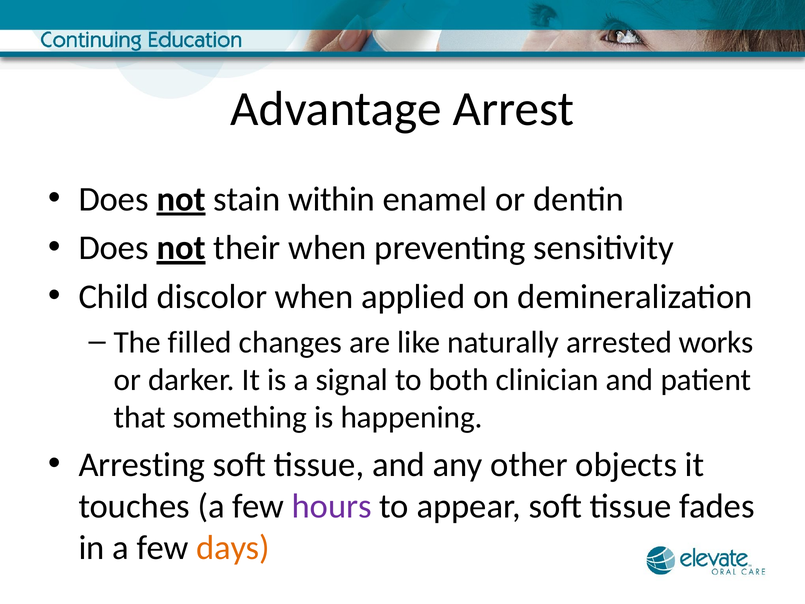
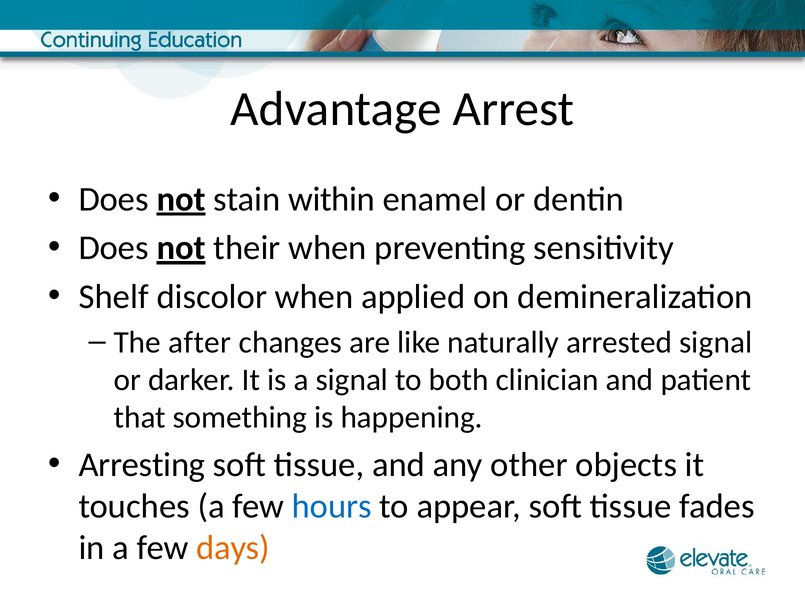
Child: Child -> Shelf
filled: filled -> after
arrested works: works -> signal
hours colour: purple -> blue
